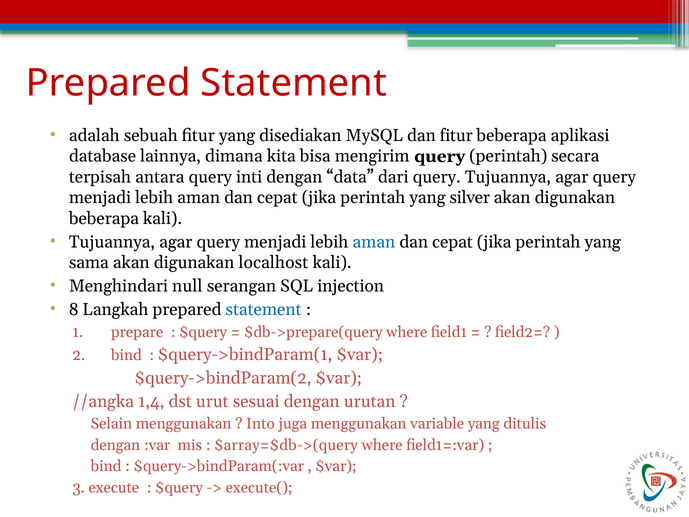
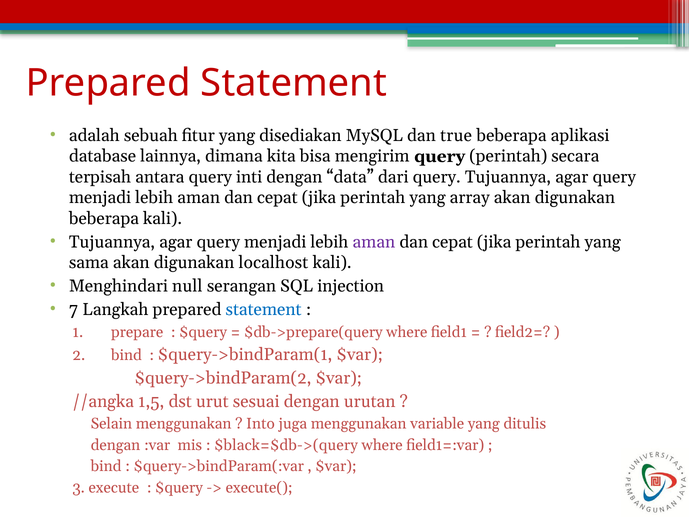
dan fitur: fitur -> true
silver: silver -> array
aman at (374, 242) colour: blue -> purple
8: 8 -> 7
1,4: 1,4 -> 1,5
$array=$db->(query: $array=$db->(query -> $black=$db->(query
